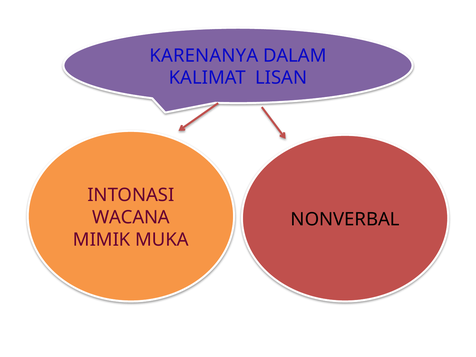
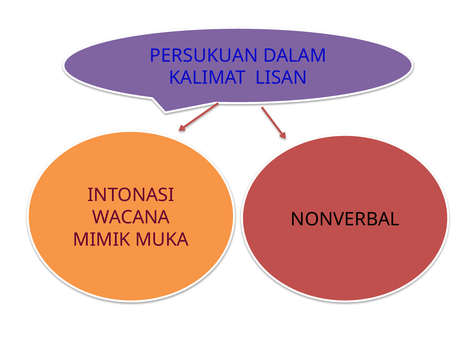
KARENANYA: KARENANYA -> PERSUKUAN
